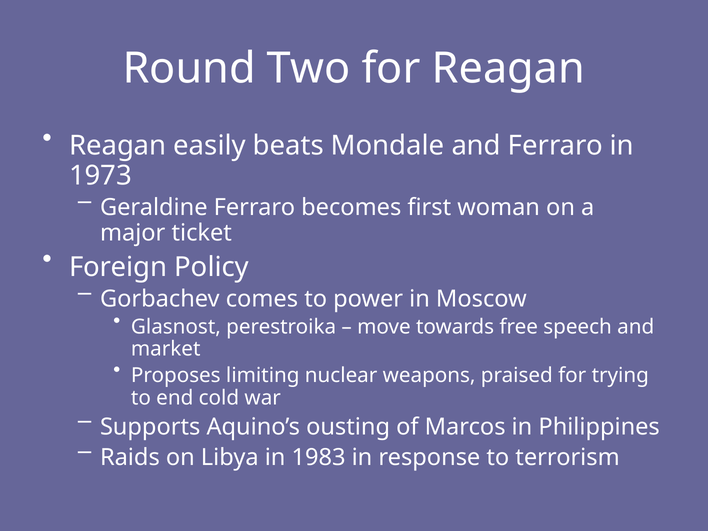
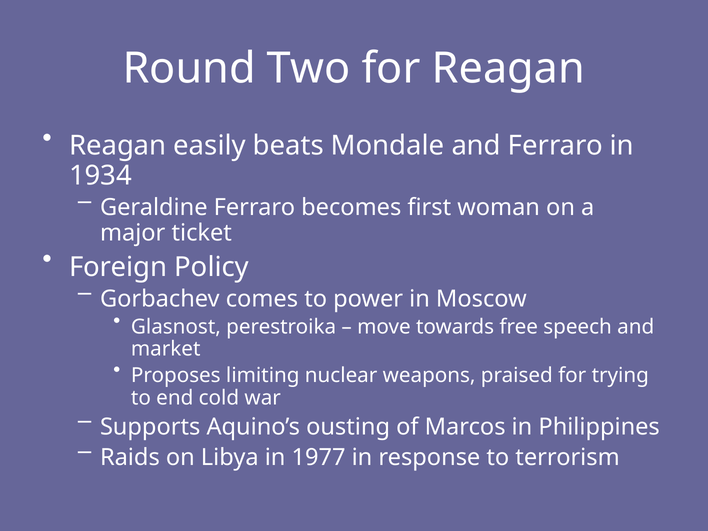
1973: 1973 -> 1934
1983: 1983 -> 1977
